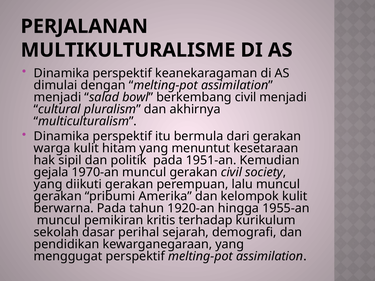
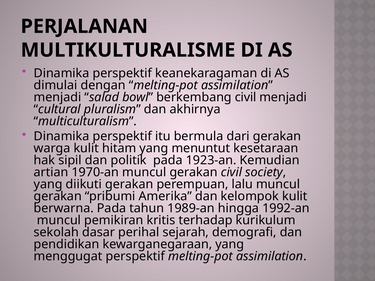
1951-an: 1951-an -> 1923-an
gejala: gejala -> artian
1920-an: 1920-an -> 1989-an
1955-an: 1955-an -> 1992-an
